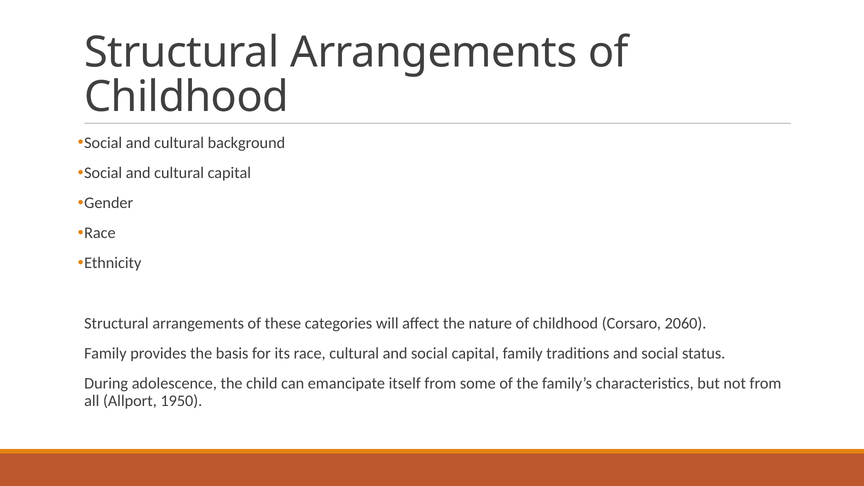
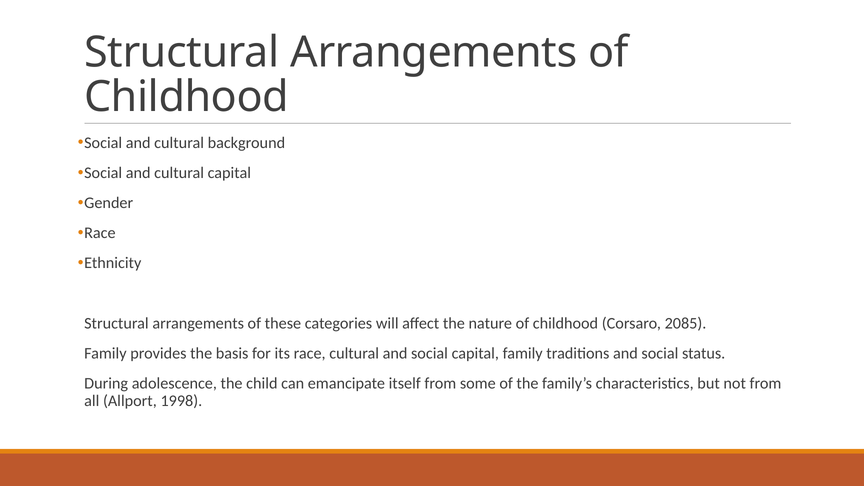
2060: 2060 -> 2085
1950: 1950 -> 1998
